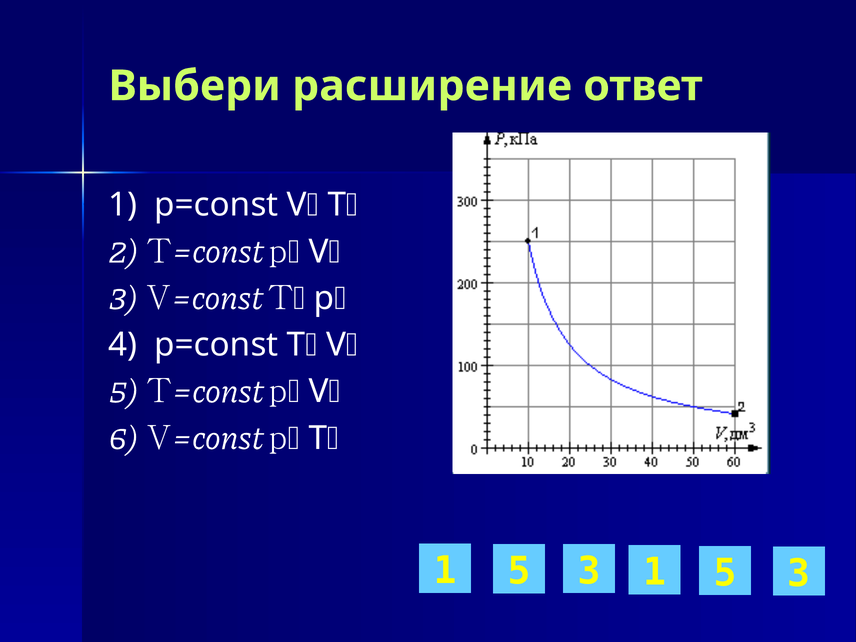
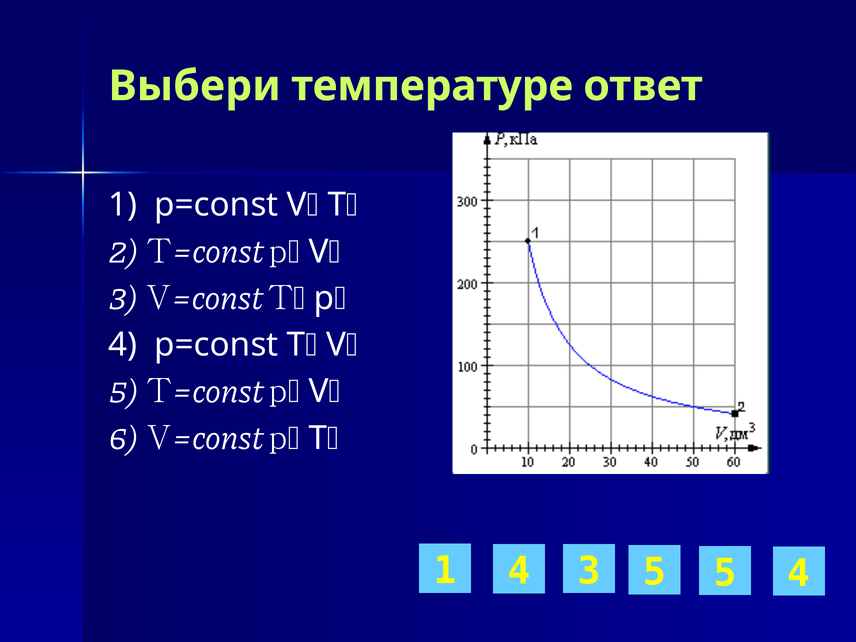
расширение: расширение -> температуре
5 at (519, 571): 5 -> 4
3 1: 1 -> 5
3 at (799, 574): 3 -> 4
